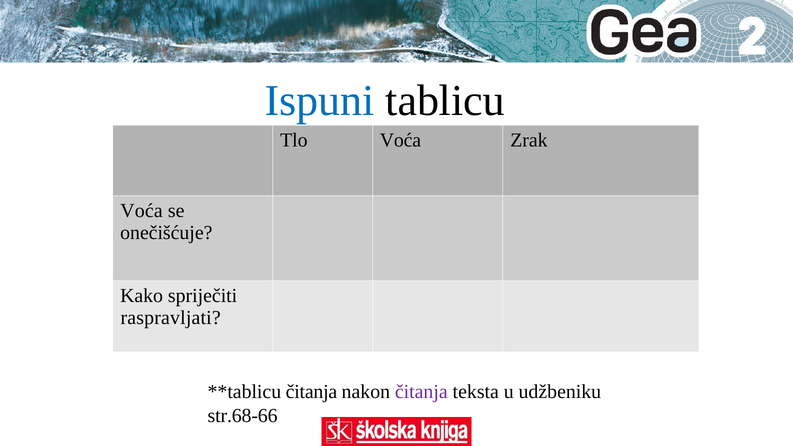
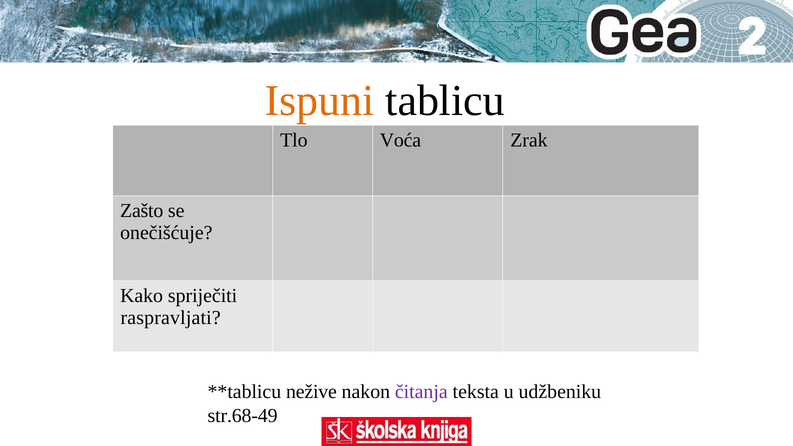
Ispuni colour: blue -> orange
Voća at (142, 211): Voća -> Zašto
čitanja at (312, 392): čitanja -> nežive
str.68-66: str.68-66 -> str.68-49
